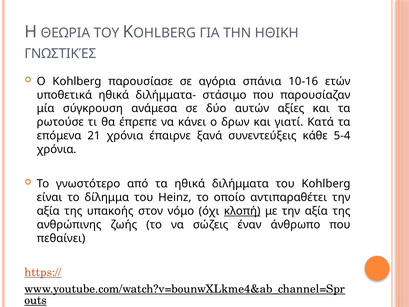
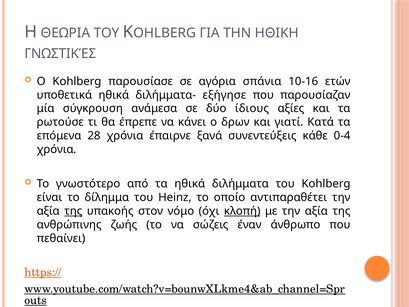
στάσιμο: στάσιμο -> εξήγησε
αυτών: αυτών -> ίδιους
21: 21 -> 28
5-4: 5-4 -> 0-4
της at (73, 211) underline: none -> present
